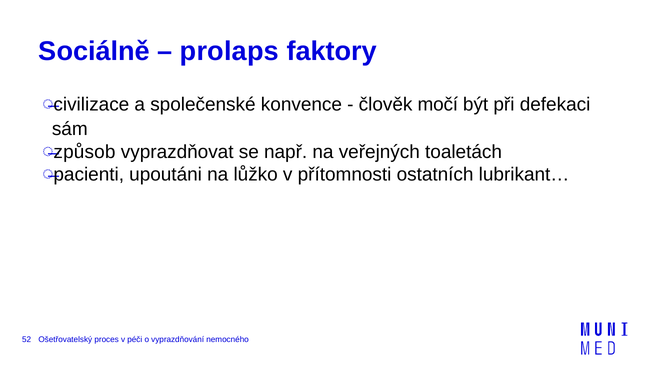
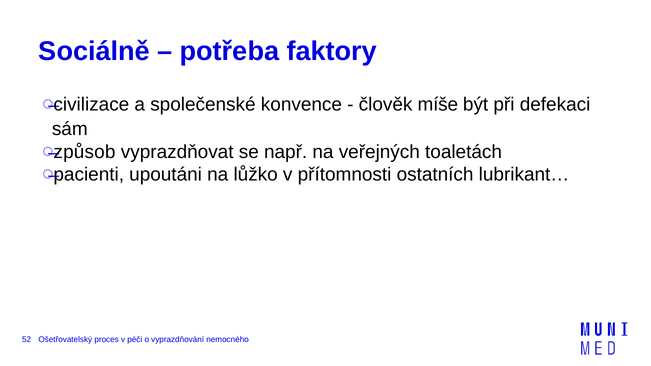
prolaps: prolaps -> potřeba
močí: močí -> míše
